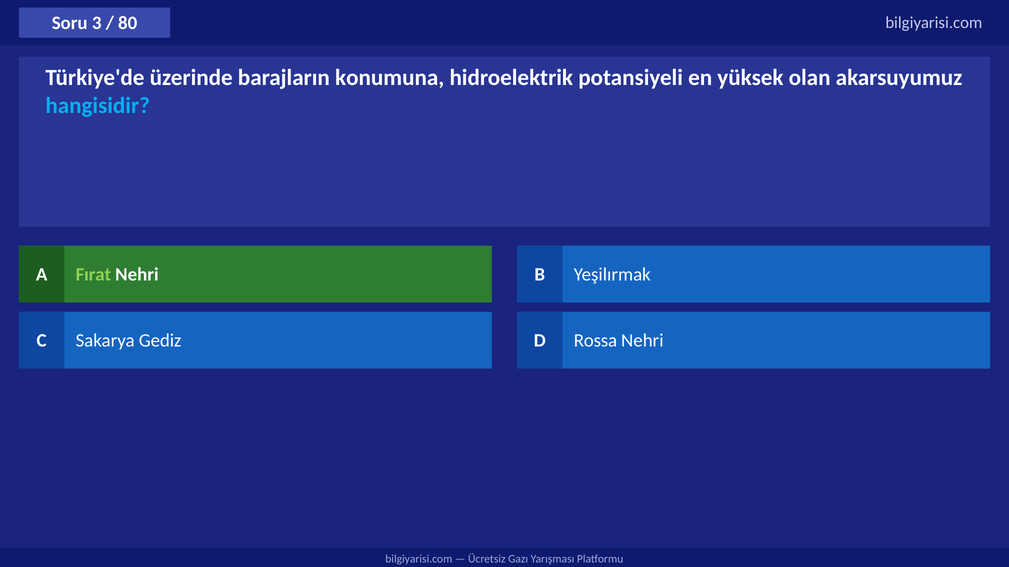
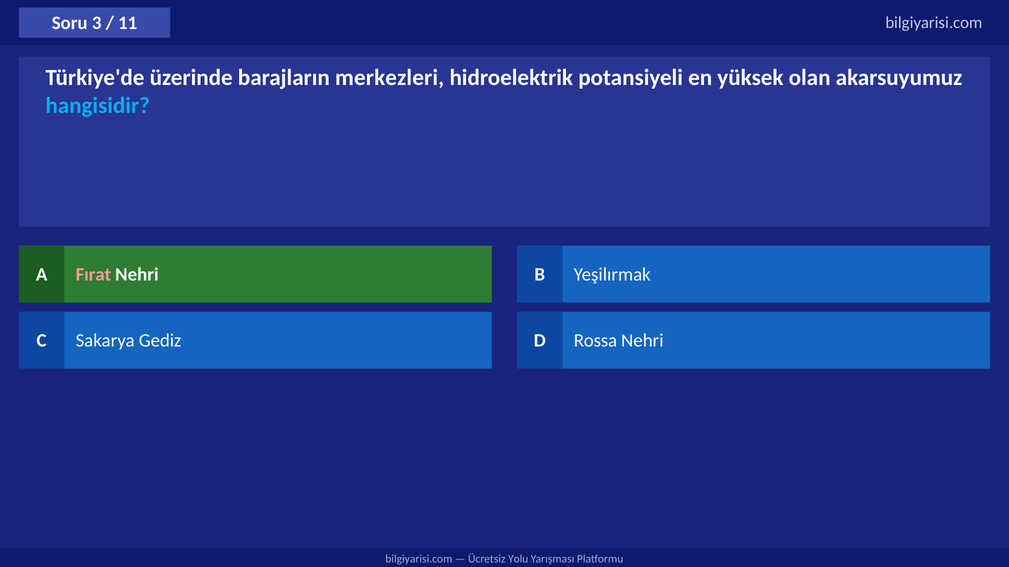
80: 80 -> 11
konumuna: konumuna -> merkezleri
Fırat colour: light green -> pink
Gazı: Gazı -> Yolu
